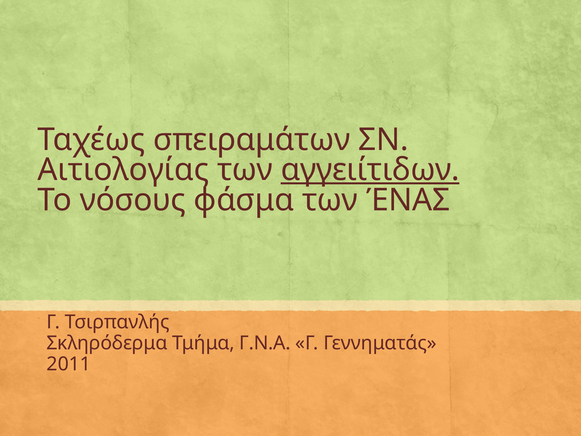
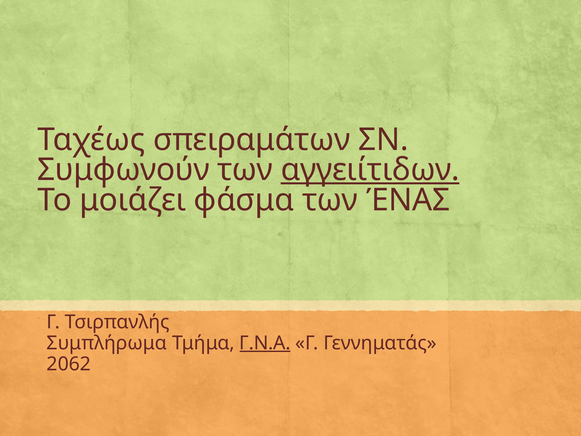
Αιτιολογίας: Αιτιολογίας -> Συμφωνούν
νόσους: νόσους -> μοιάζει
Σκληρόδερμα: Σκληρόδερμα -> Συμπλήρωμα
Γ.Ν.Α underline: none -> present
2011: 2011 -> 2062
